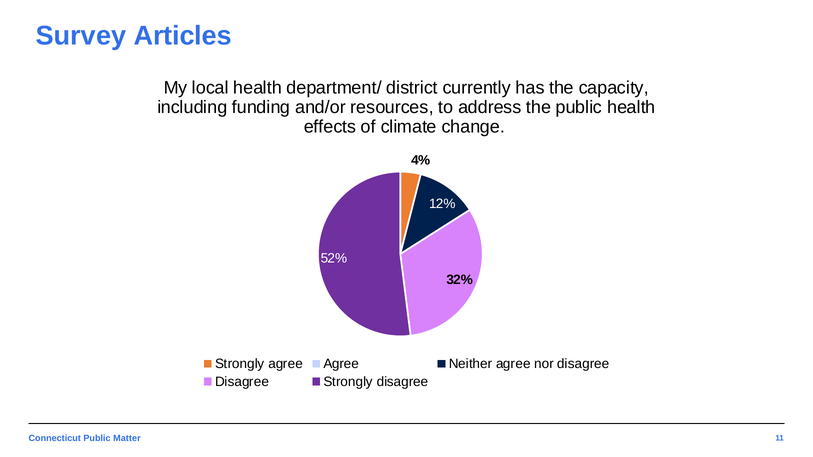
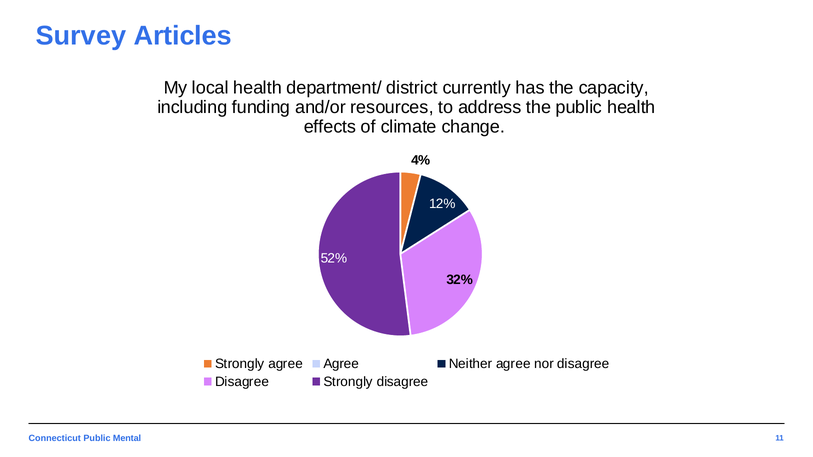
Matter: Matter -> Mental
